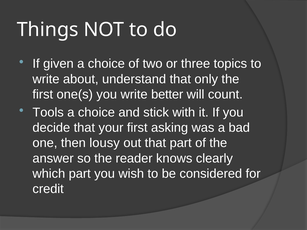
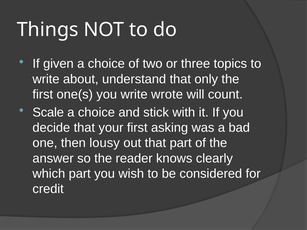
better: better -> wrote
Tools: Tools -> Scale
